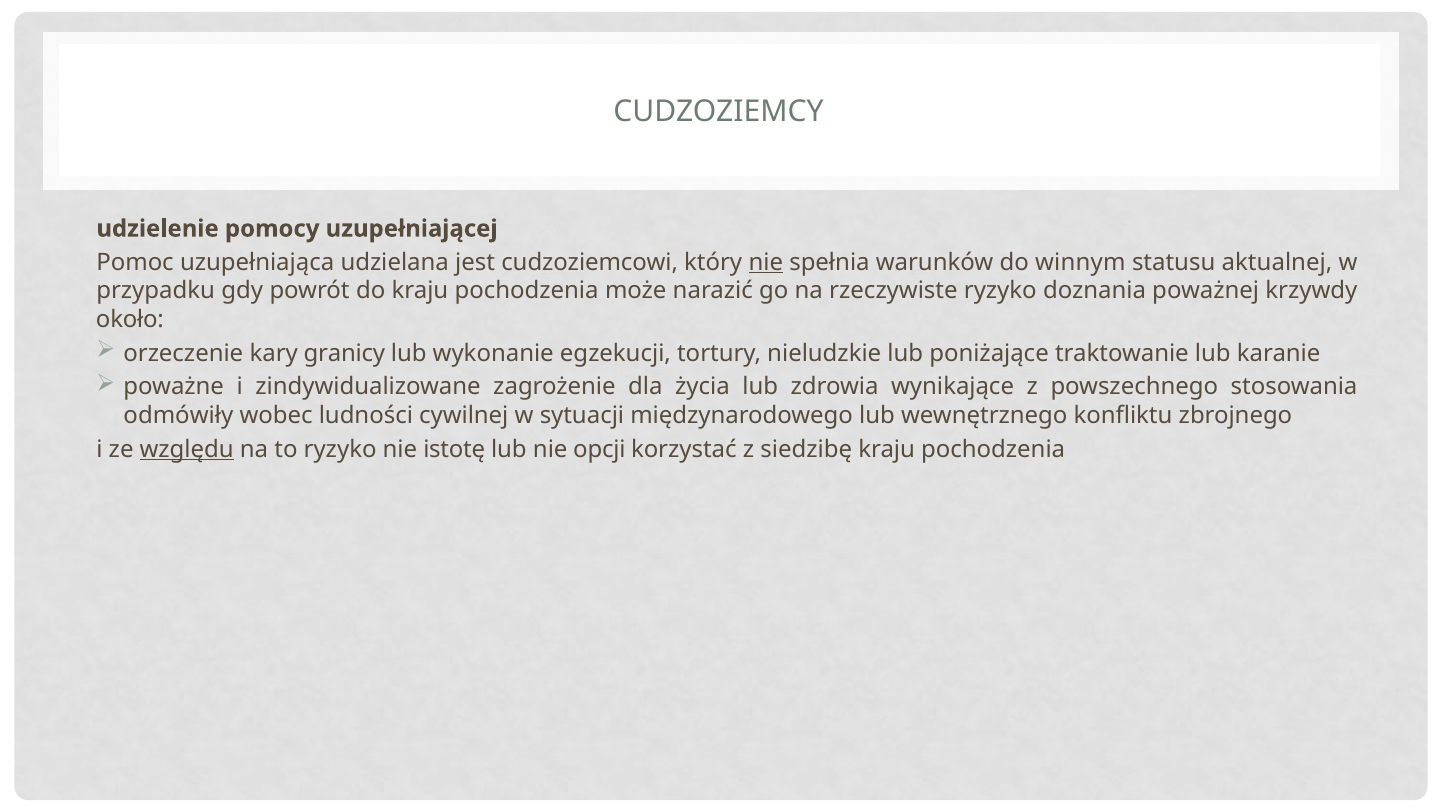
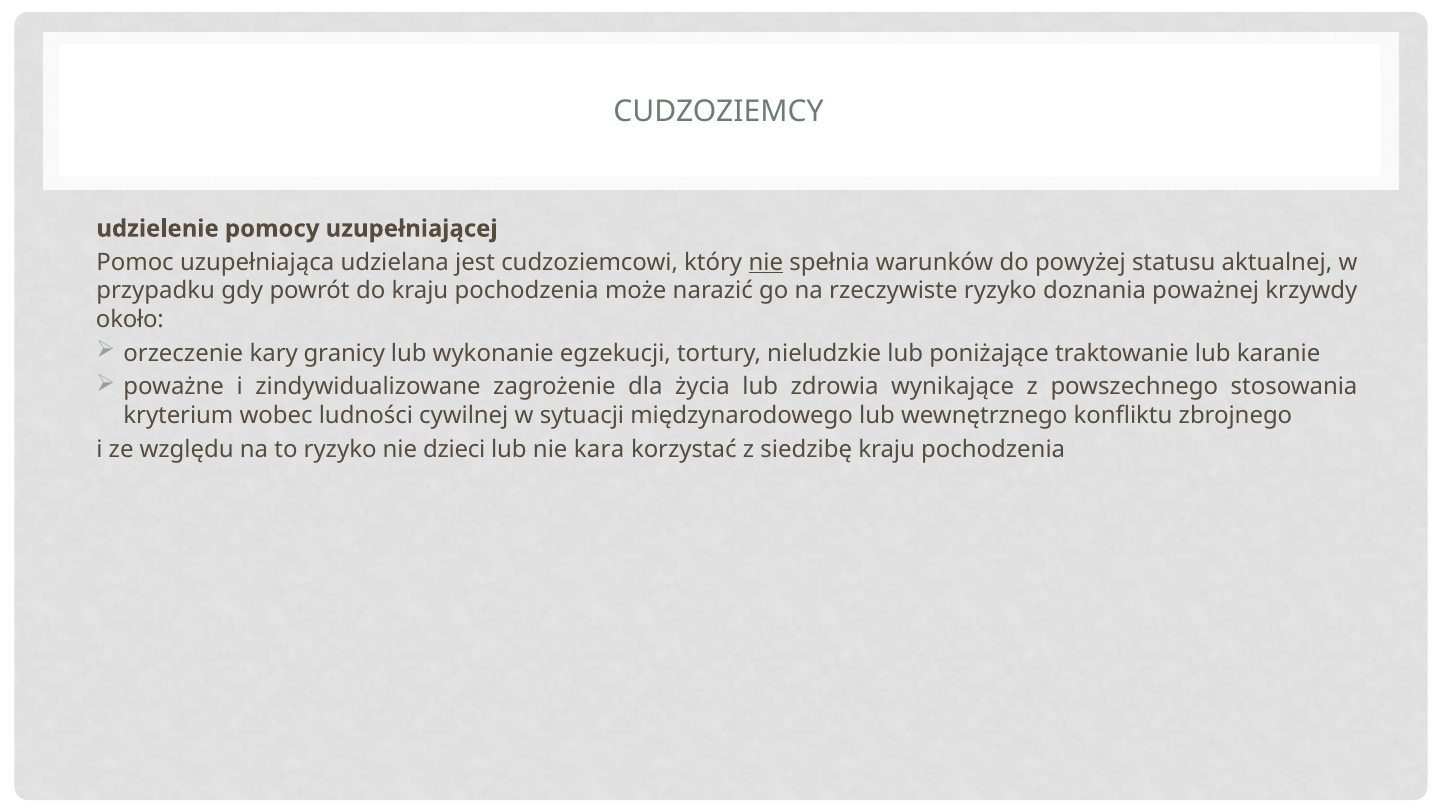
winnym: winnym -> powyżej
odmówiły: odmówiły -> kryterium
względu underline: present -> none
istotę: istotę -> dzieci
opcji: opcji -> kara
